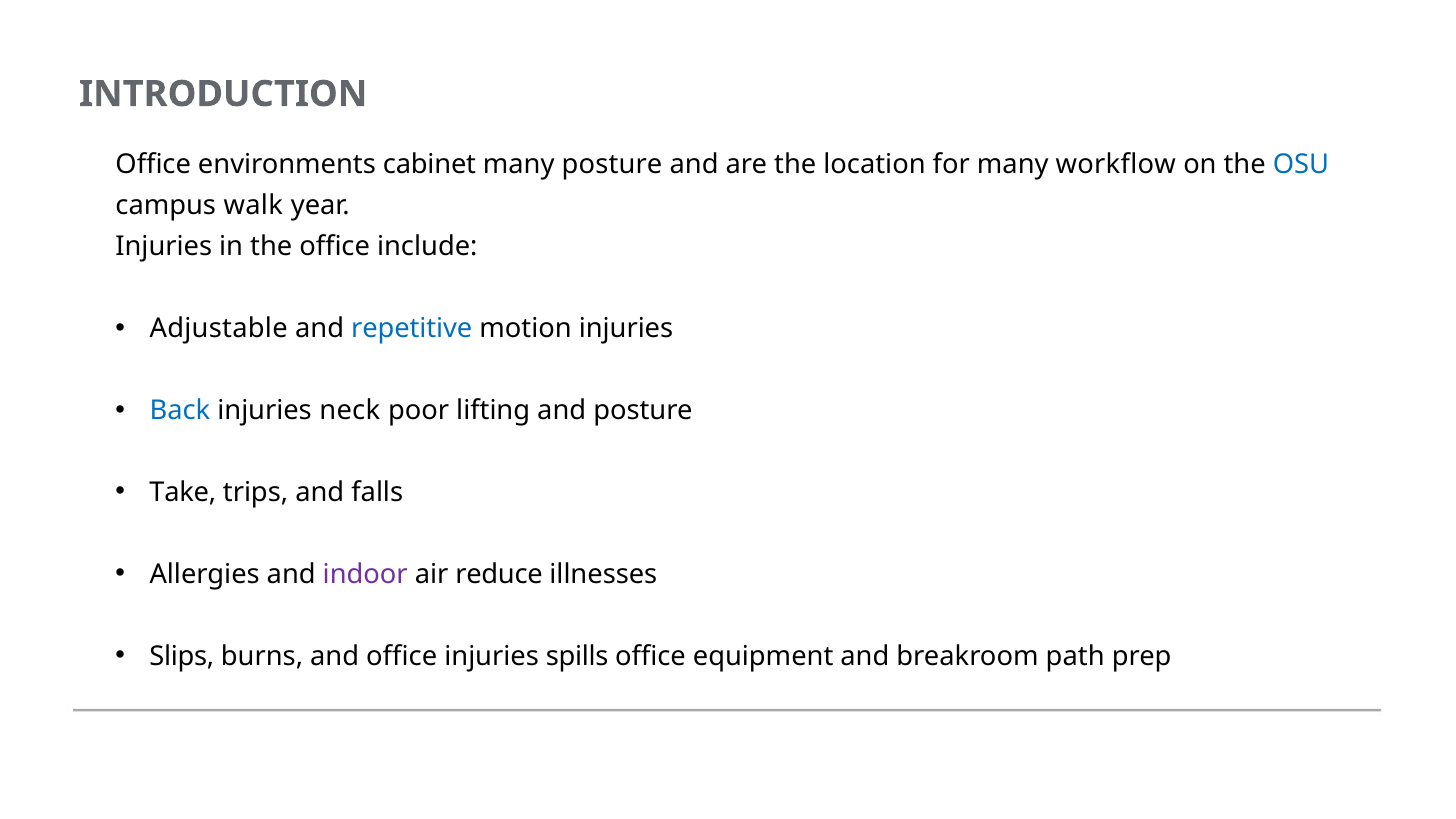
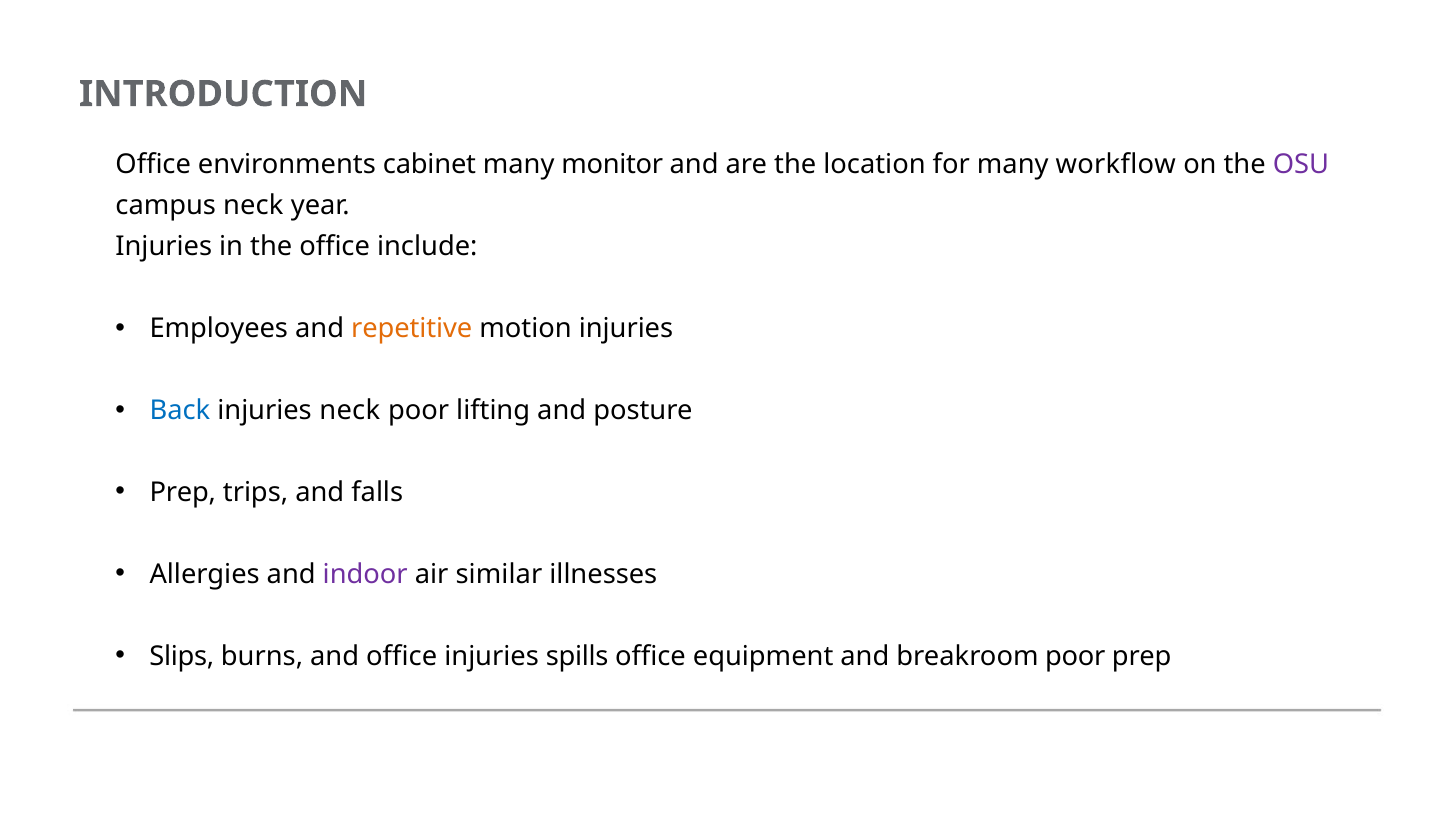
many posture: posture -> monitor
OSU colour: blue -> purple
campus walk: walk -> neck
Adjustable: Adjustable -> Employees
repetitive colour: blue -> orange
Take at (183, 492): Take -> Prep
reduce: reduce -> similar
breakroom path: path -> poor
